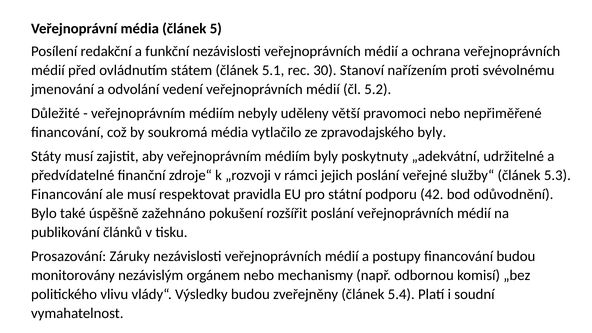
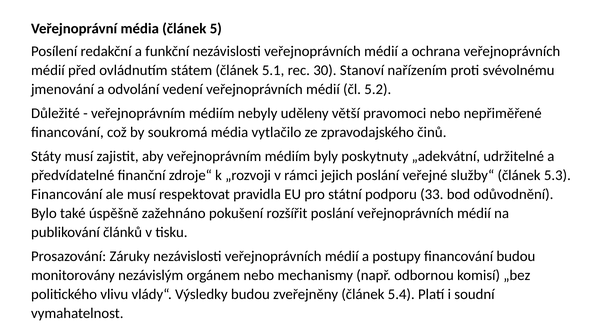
zpravodajského byly: byly -> činů
42: 42 -> 33
